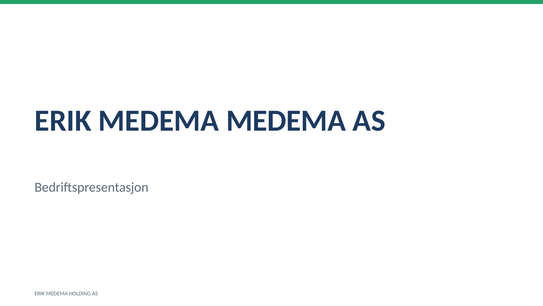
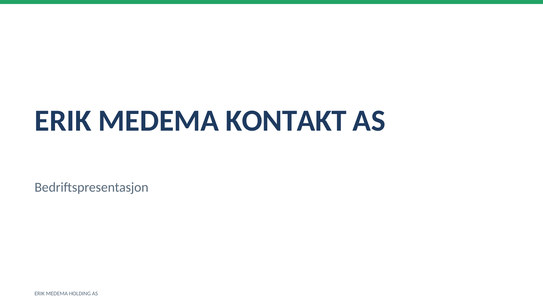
MEDEMA MEDEMA: MEDEMA -> KONTAKT
